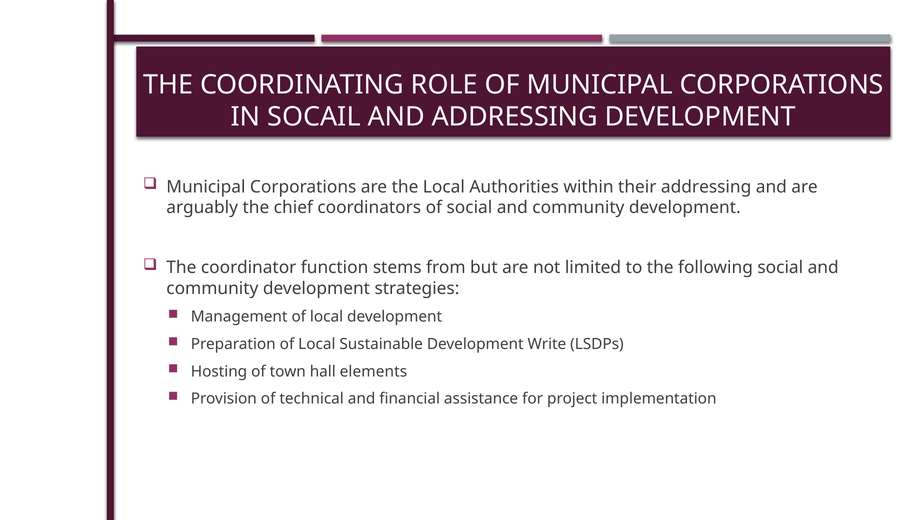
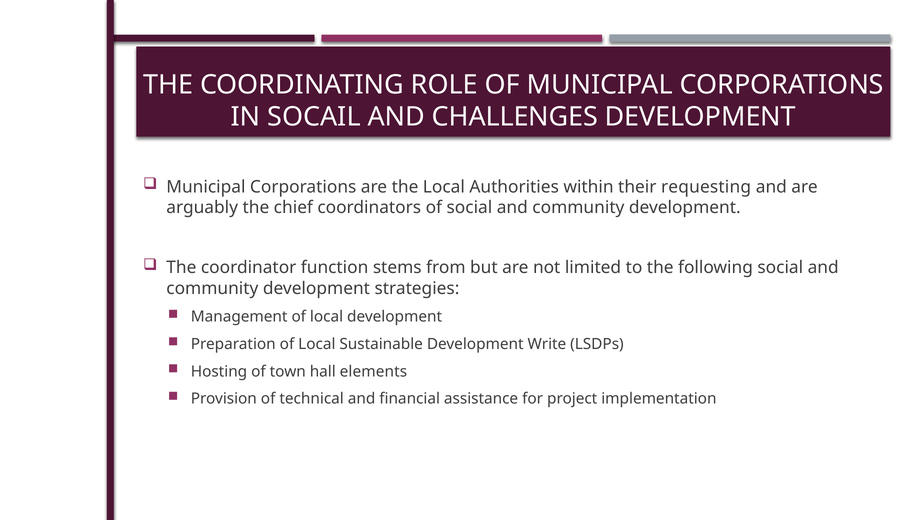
AND ADDRESSING: ADDRESSING -> CHALLENGES
their addressing: addressing -> requesting
